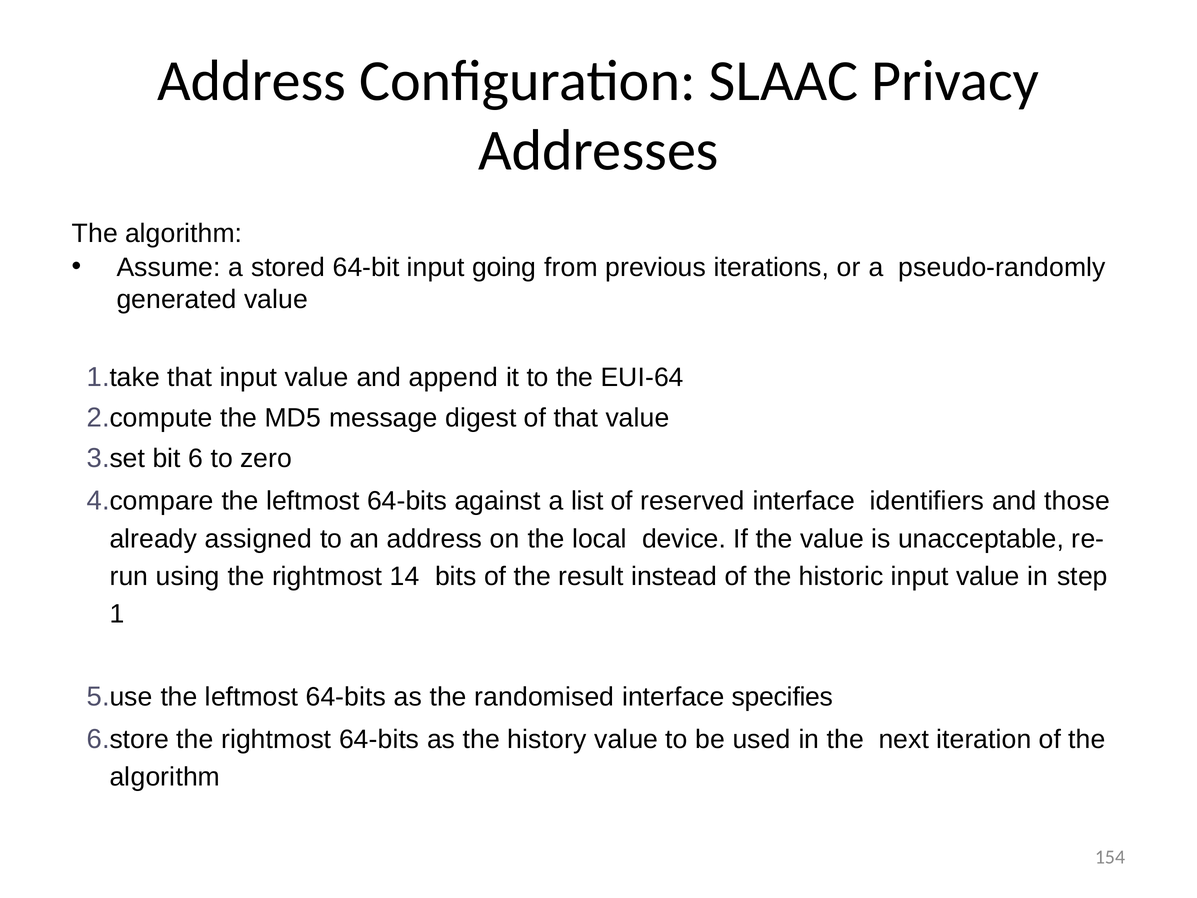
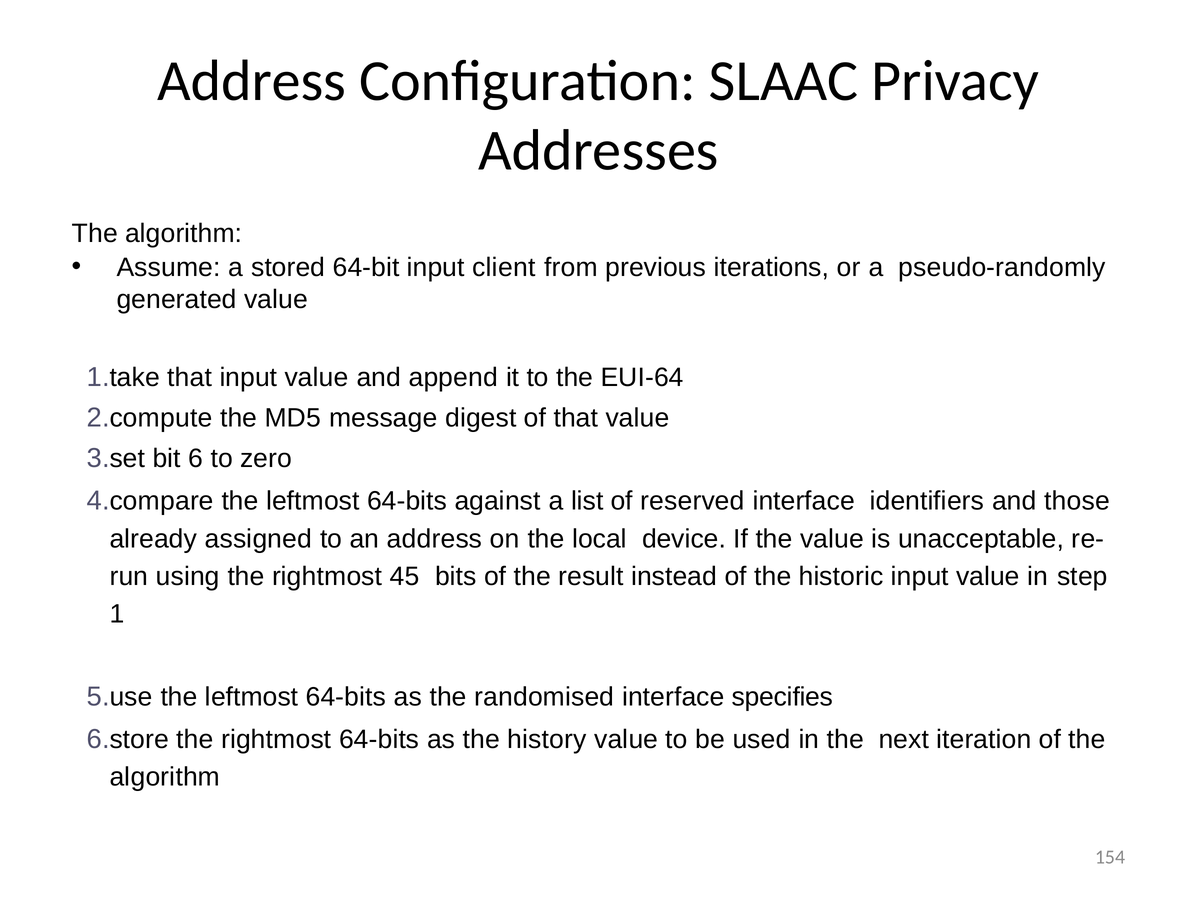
going: going -> client
14: 14 -> 45
